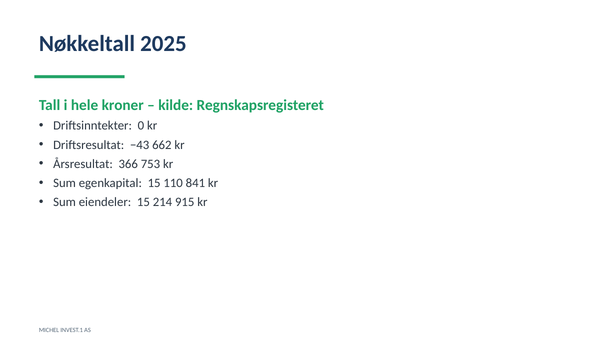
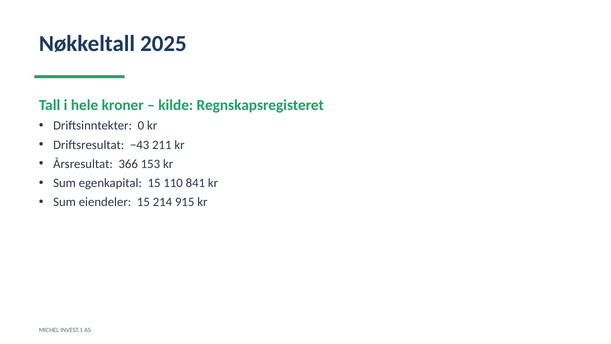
662: 662 -> 211
753: 753 -> 153
